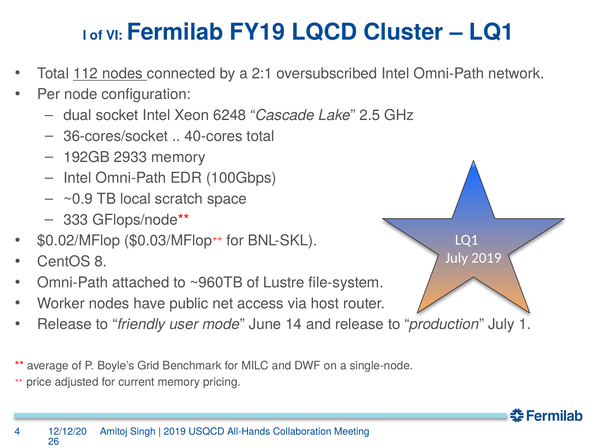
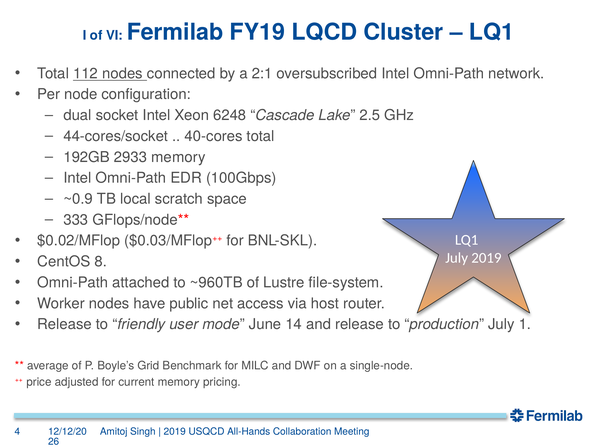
36-cores/socket: 36-cores/socket -> 44-cores/socket
